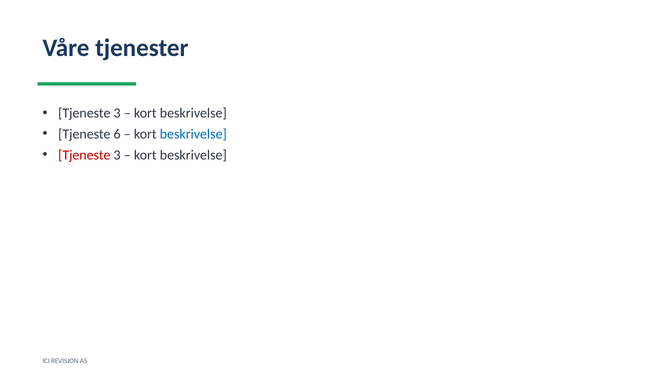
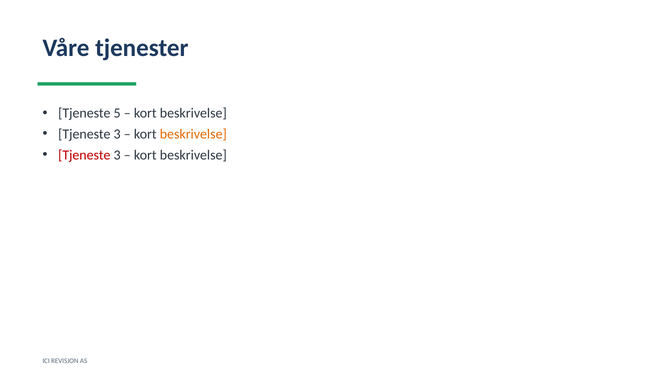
3 at (117, 113): 3 -> 5
6 at (117, 134): 6 -> 3
beskrivelse at (193, 134) colour: blue -> orange
